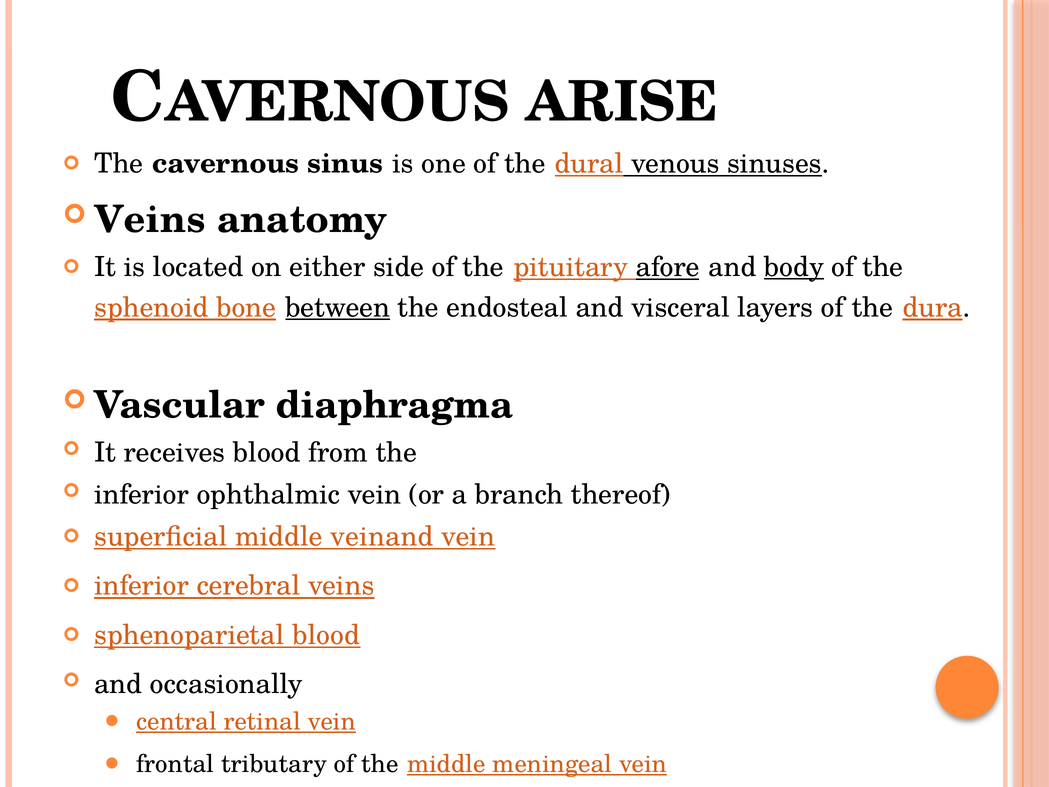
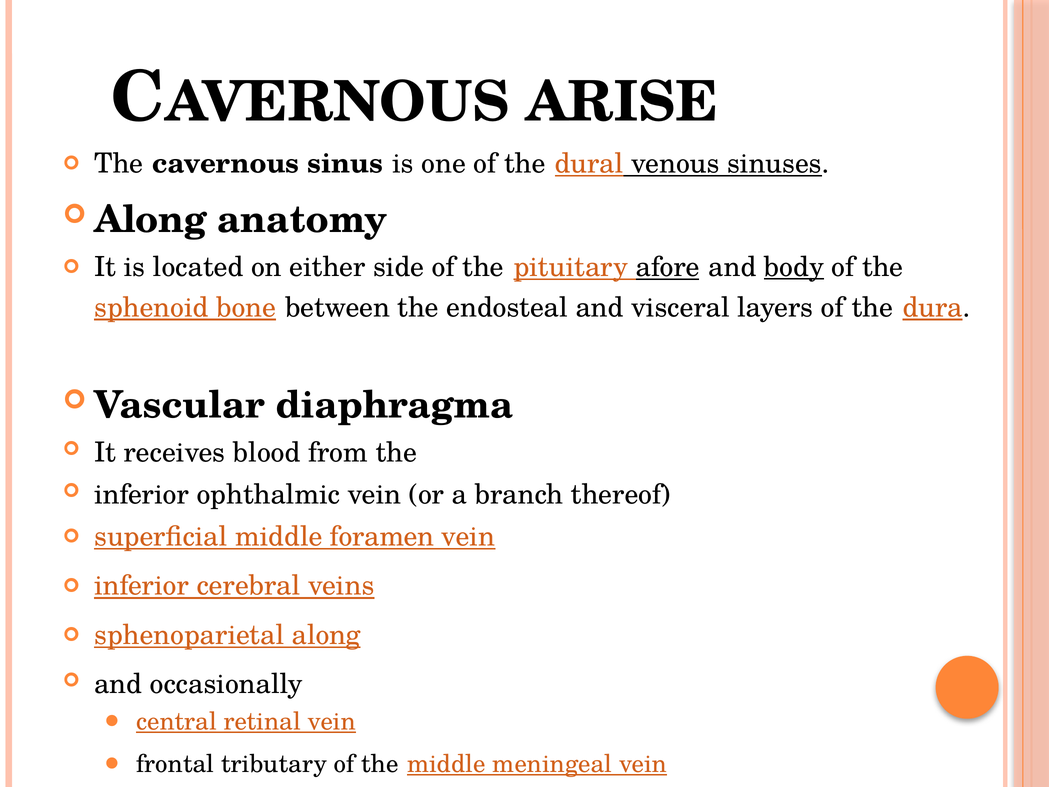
Veins at (150, 220): Veins -> Along
between underline: present -> none
veinand: veinand -> foramen
sphenoparietal blood: blood -> along
